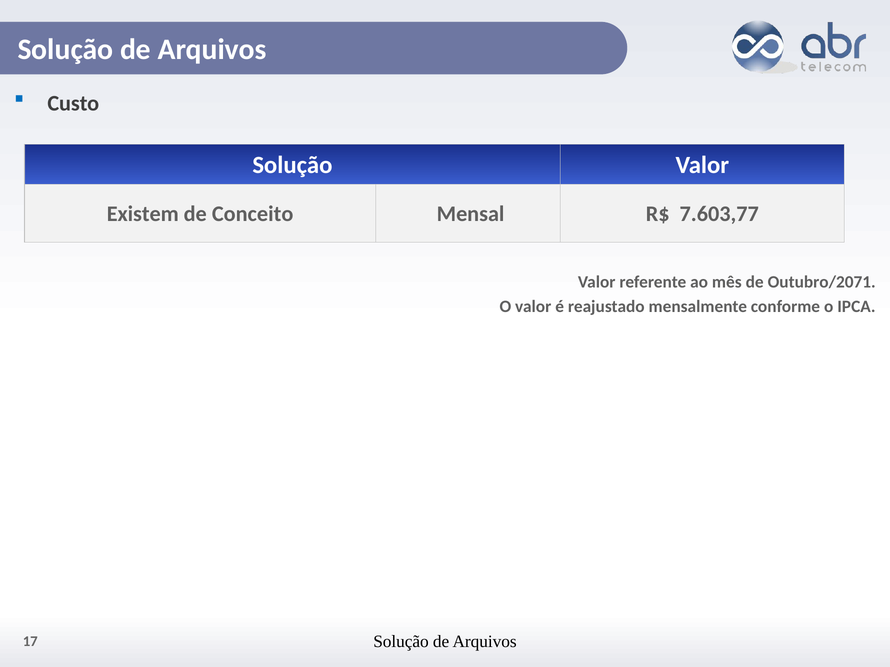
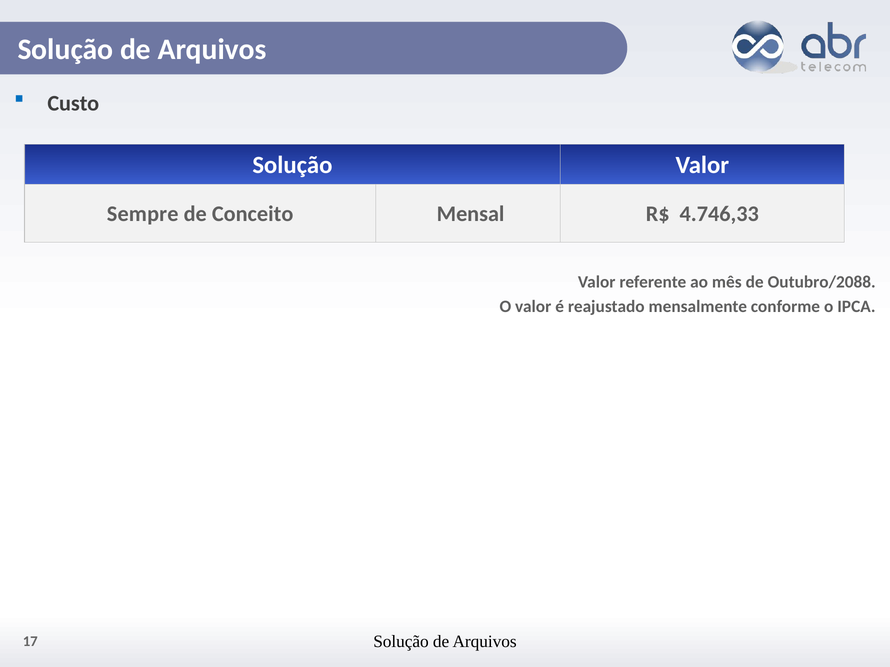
Existem: Existem -> Sempre
7.603,77: 7.603,77 -> 4.746,33
Outubro/2071: Outubro/2071 -> Outubro/2088
